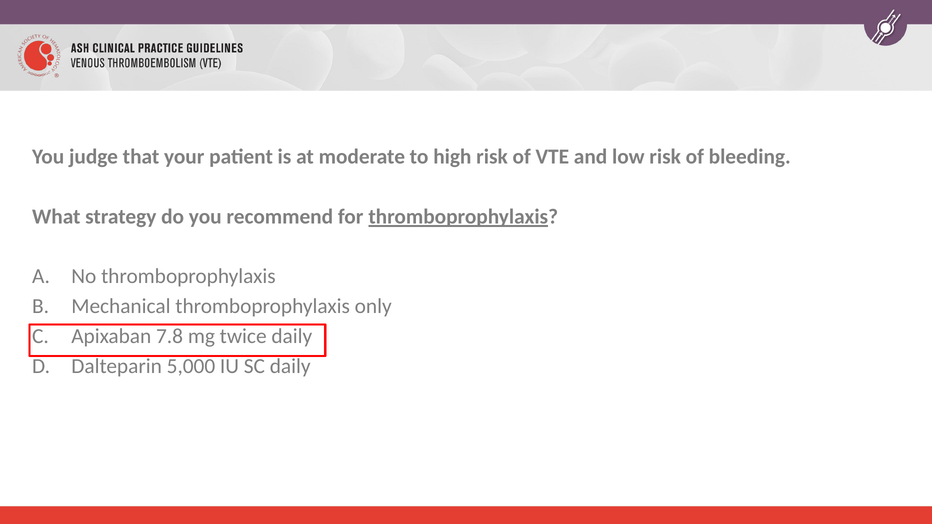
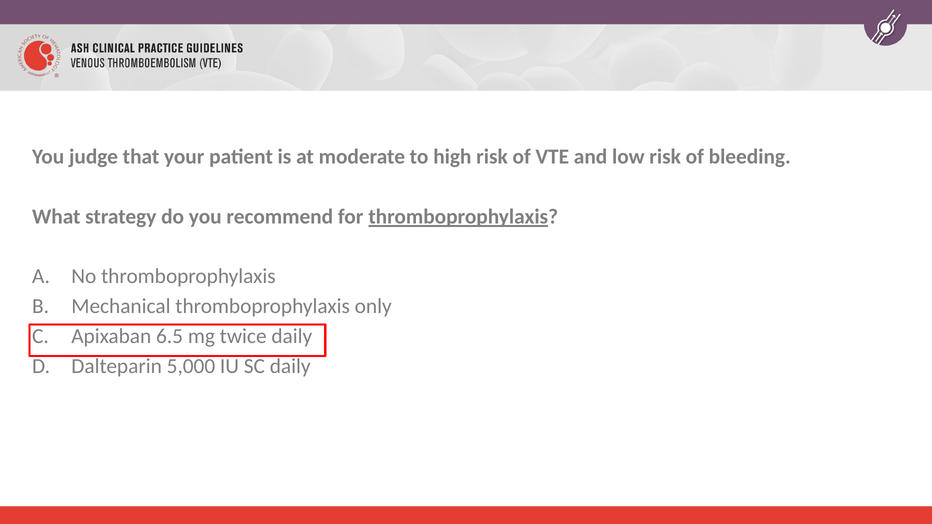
7.8: 7.8 -> 6.5
